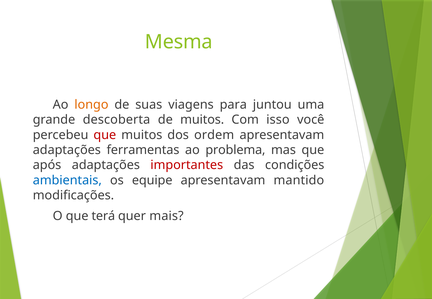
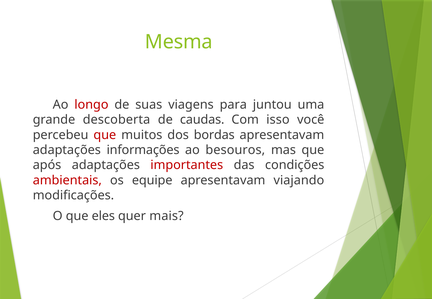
longo colour: orange -> red
de muitos: muitos -> caudas
ordem: ordem -> bordas
ferramentas: ferramentas -> informações
problema: problema -> besouros
ambientais colour: blue -> red
mantido: mantido -> viajando
terá: terá -> eles
